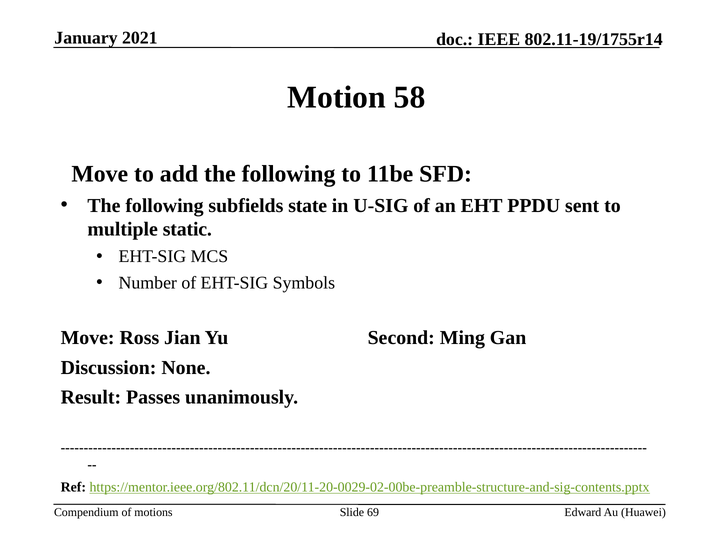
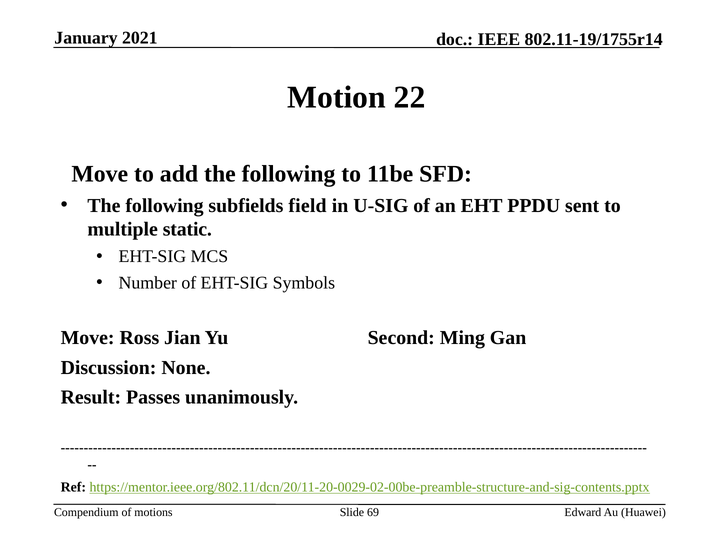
58: 58 -> 22
state: state -> field
